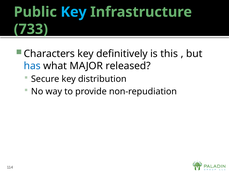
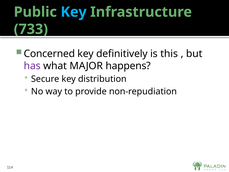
Characters: Characters -> Concerned
has colour: blue -> purple
released: released -> happens
